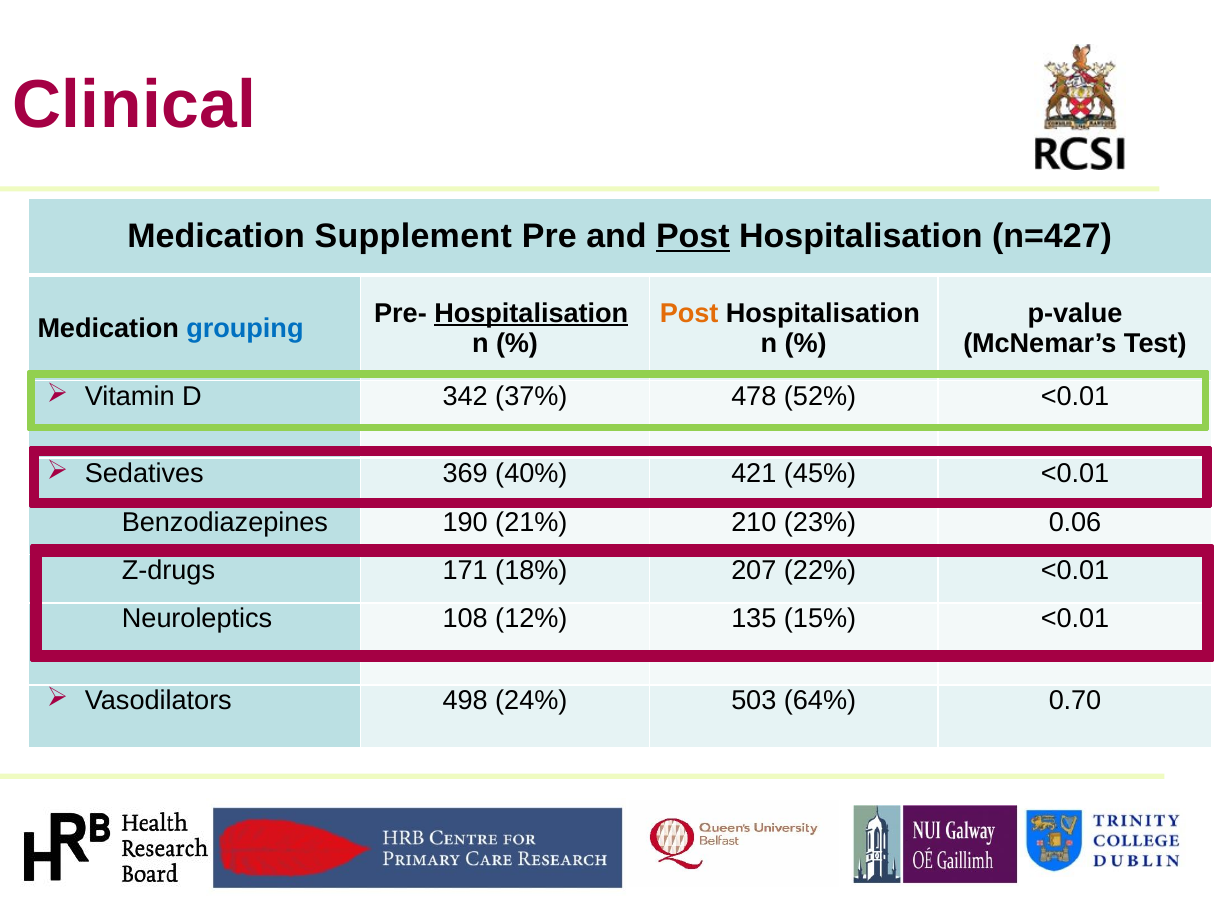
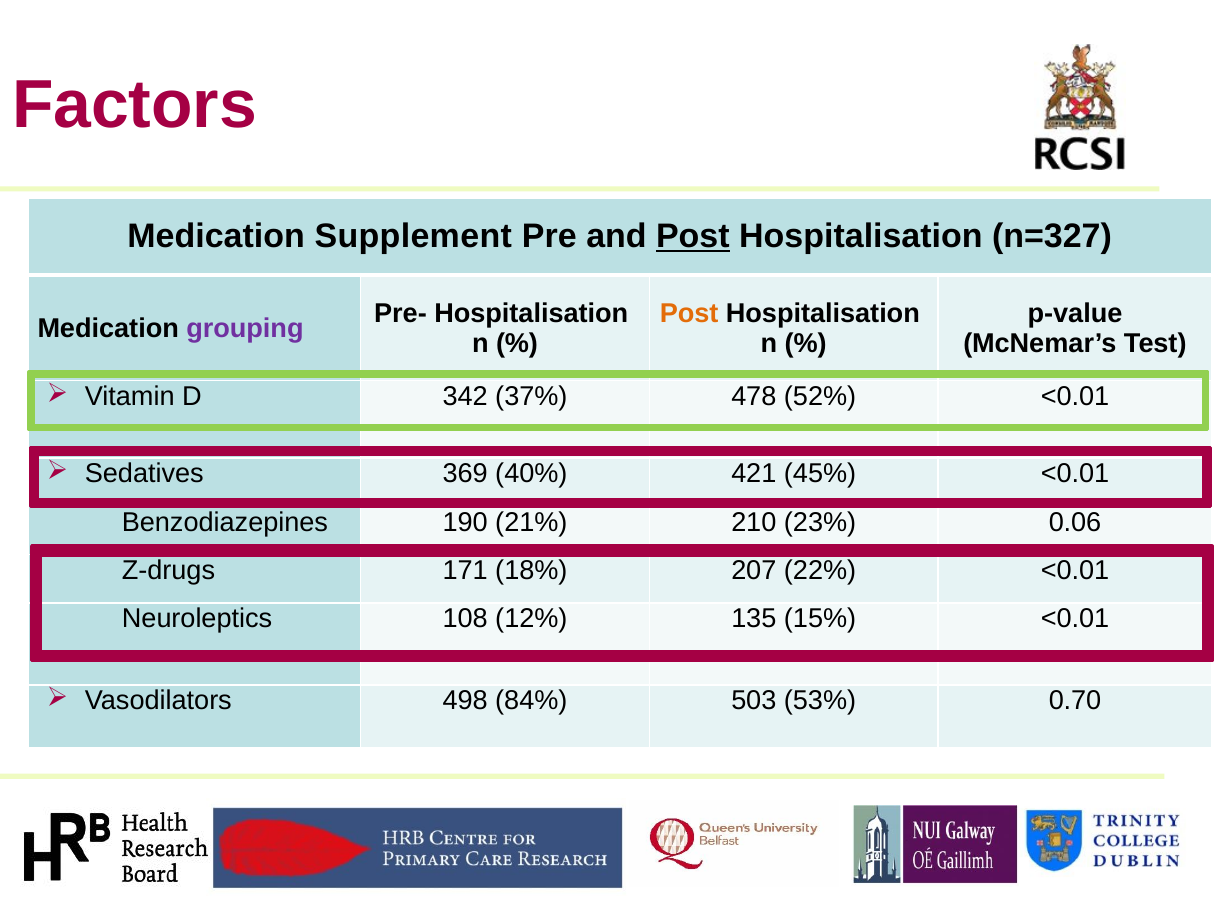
Clinical: Clinical -> Factors
n=427: n=427 -> n=327
Hospitalisation at (531, 313) underline: present -> none
grouping colour: blue -> purple
24%: 24% -> 84%
64%: 64% -> 53%
